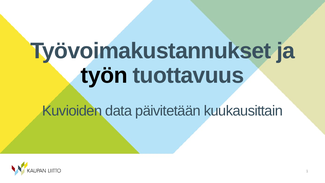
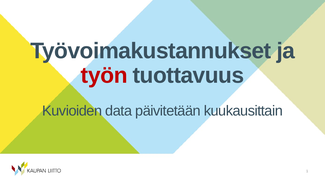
työn colour: black -> red
